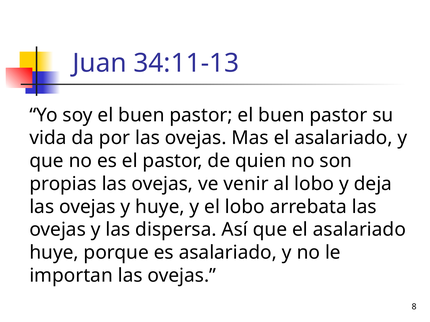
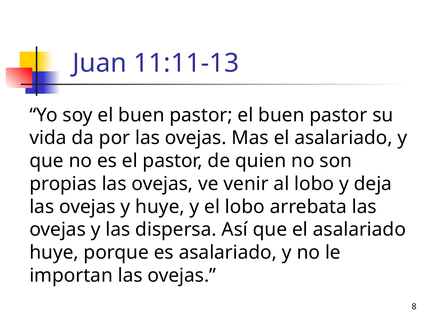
34:11-13: 34:11-13 -> 11:11-13
